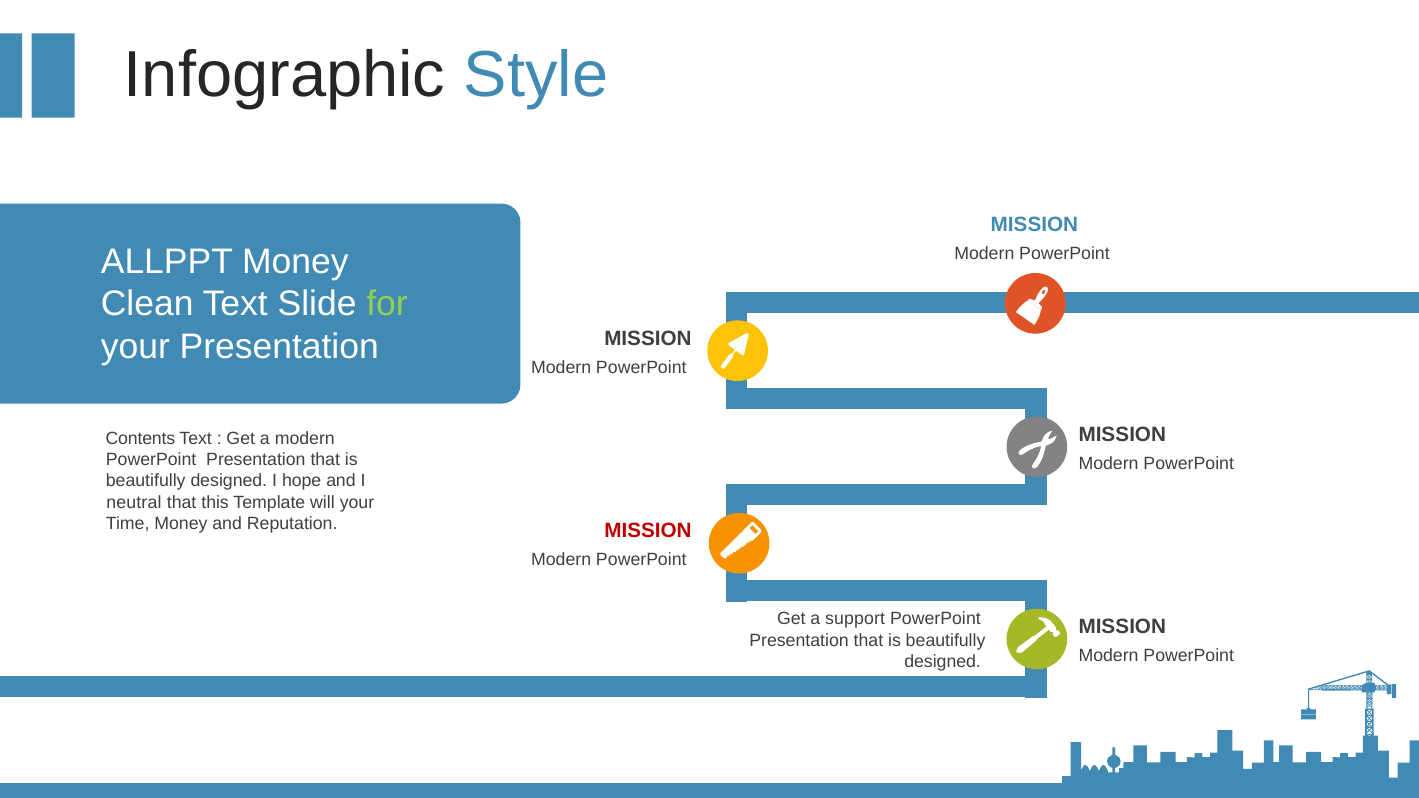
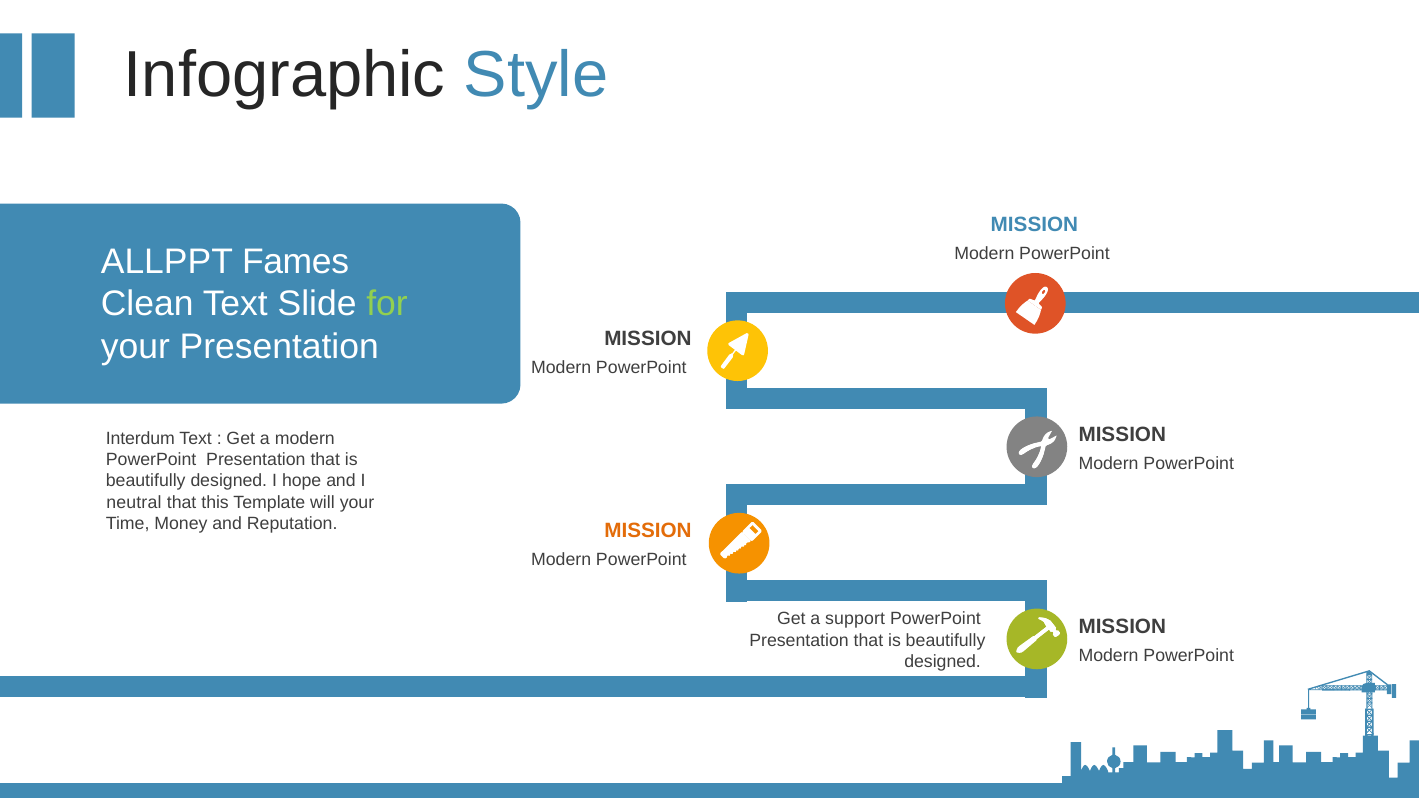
ALLPPT Money: Money -> Fames
Contents: Contents -> Interdum
MISSION at (648, 531) colour: red -> orange
